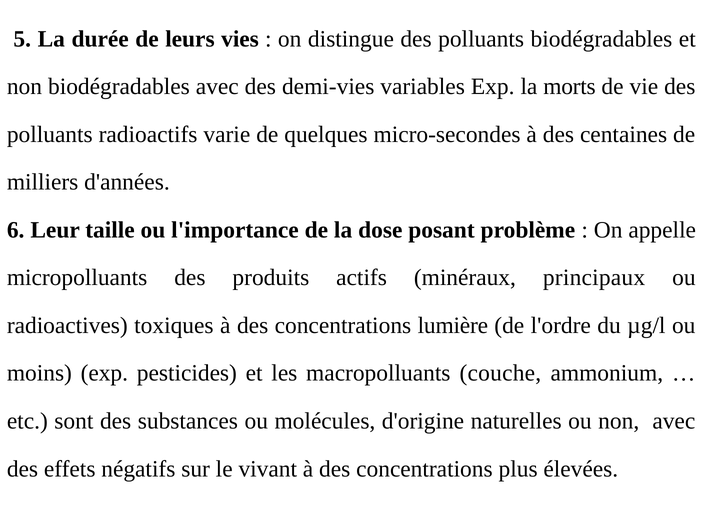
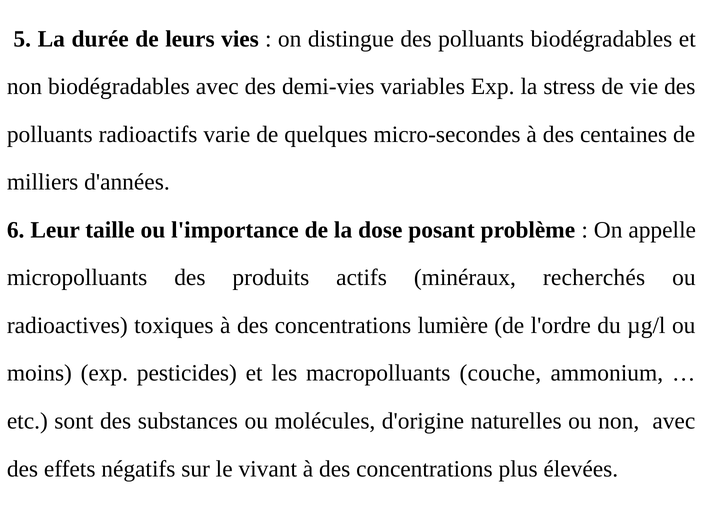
morts: morts -> stress
principaux: principaux -> recherchés
